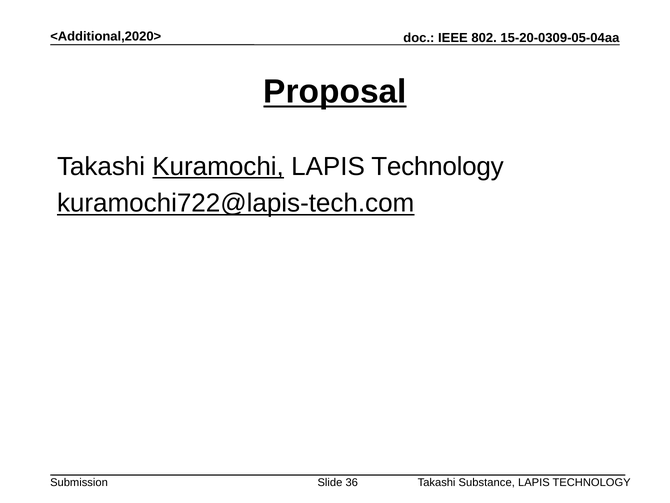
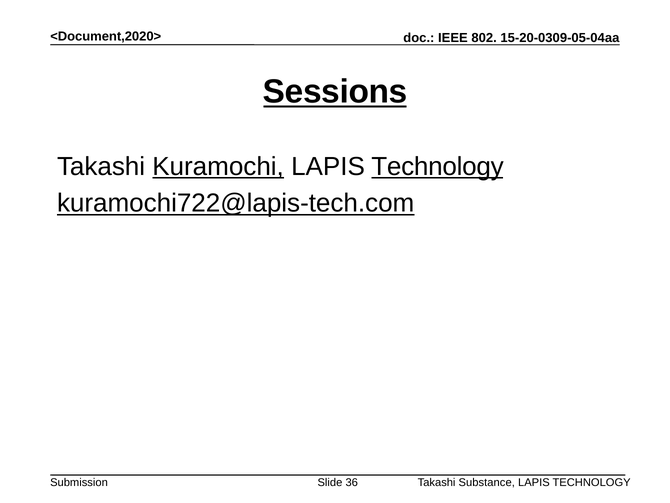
<Additional,2020>: <Additional,2020> -> <Document,2020>
Proposal: Proposal -> Sessions
Technology at (438, 167) underline: none -> present
